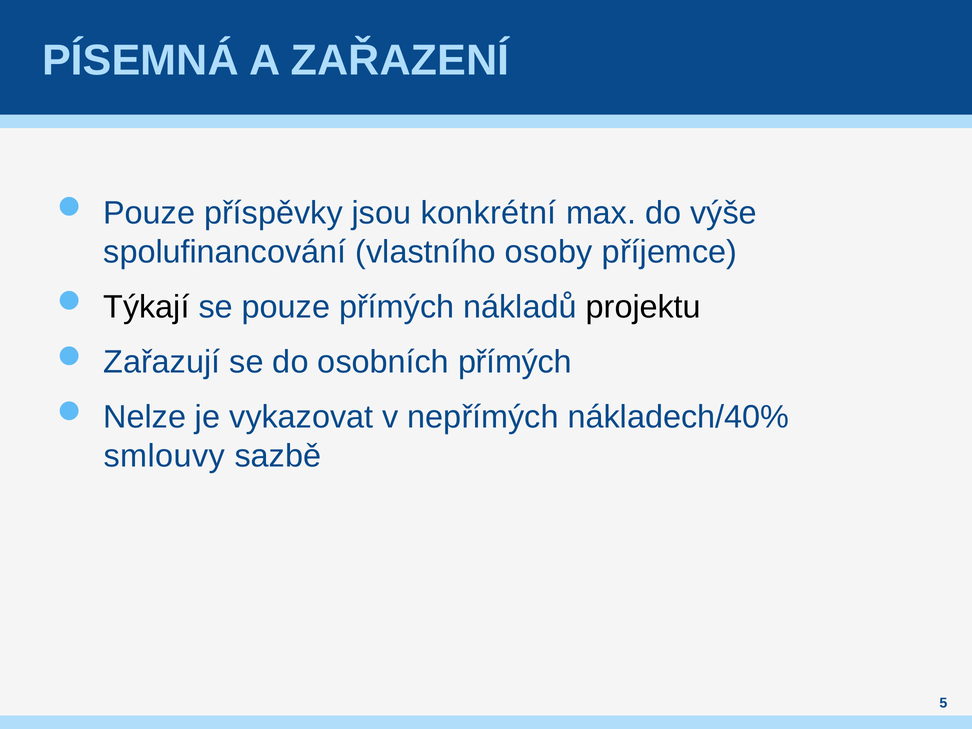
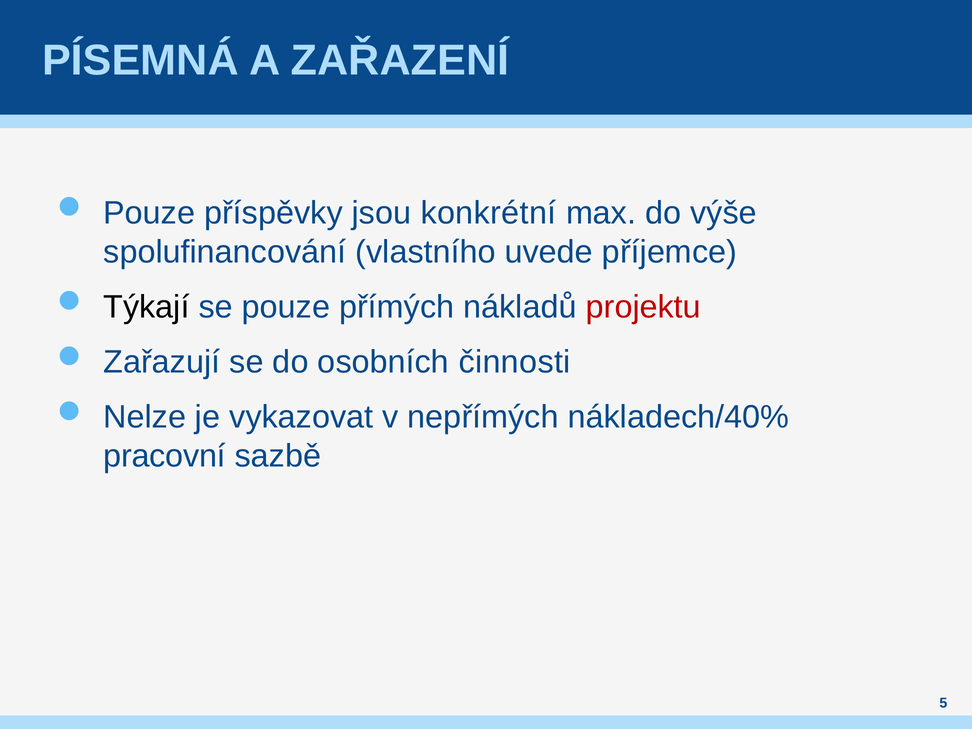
osoby: osoby -> uvede
projektu colour: black -> red
osobních přímých: přímých -> činnosti
smlouvy: smlouvy -> pracovní
